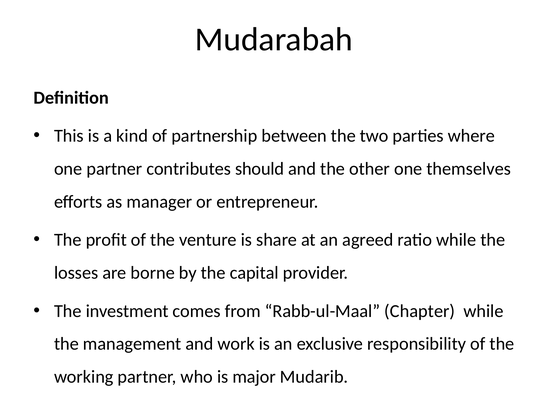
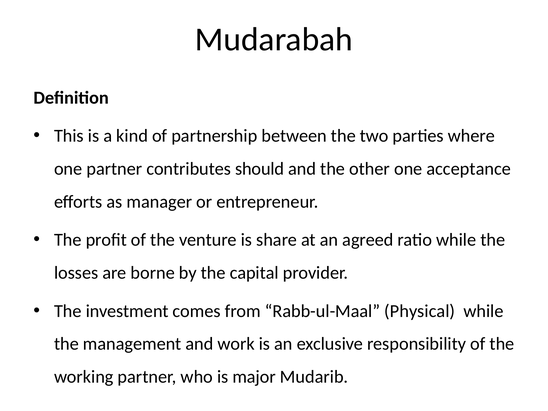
themselves: themselves -> acceptance
Chapter: Chapter -> Physical
